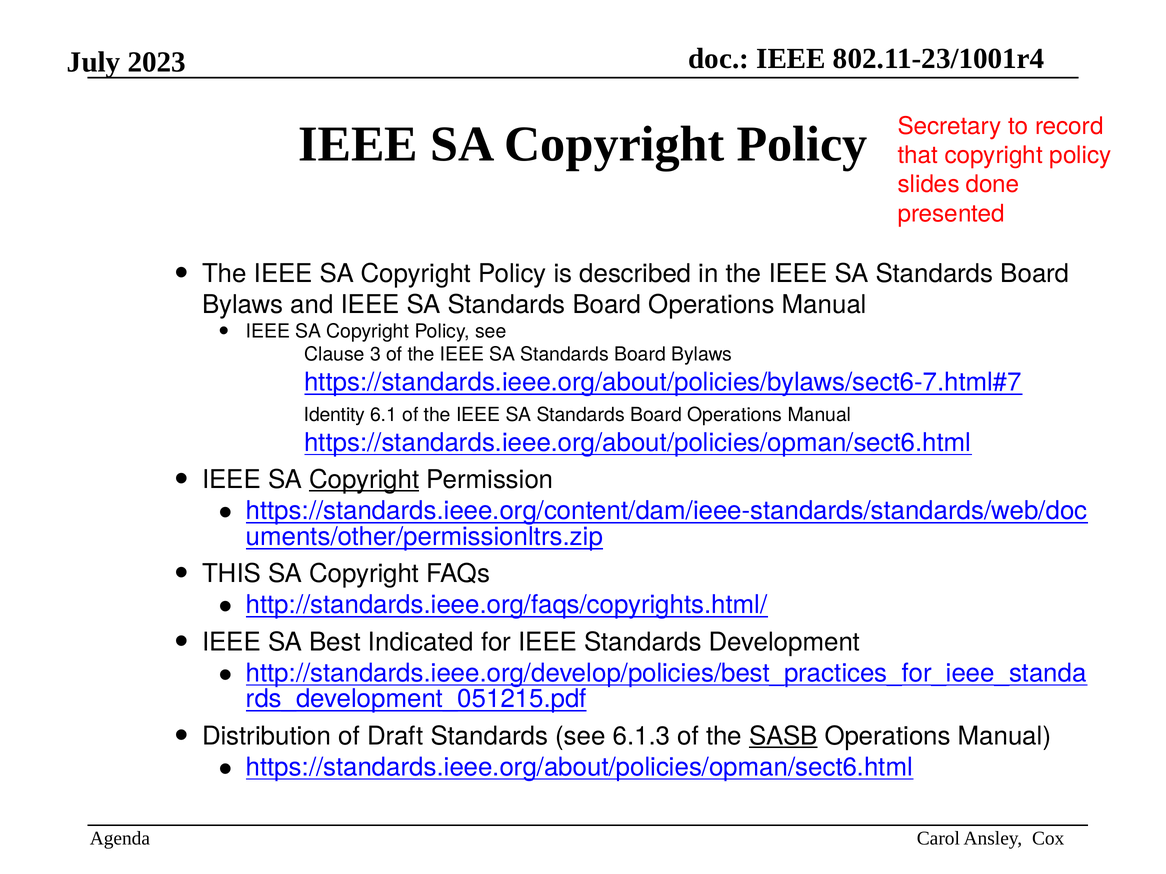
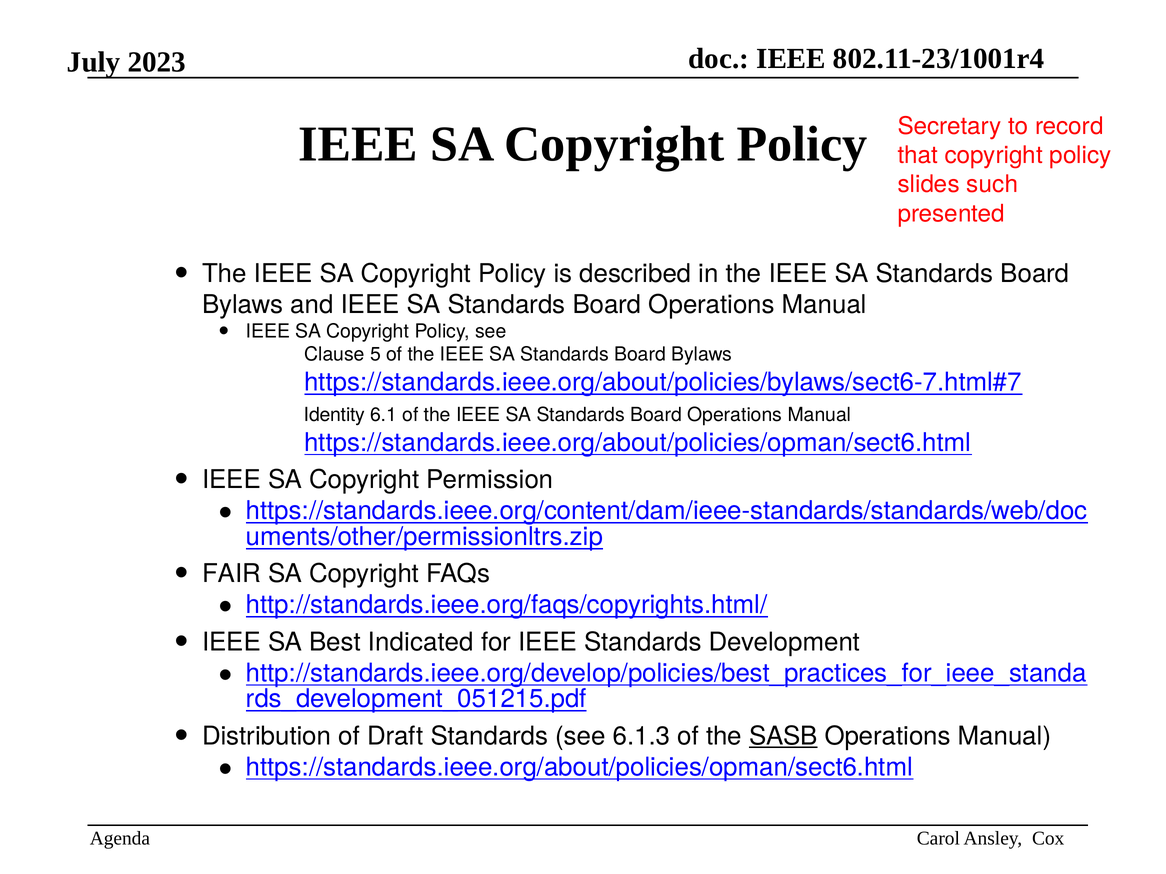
done: done -> such
3: 3 -> 5
Copyright at (364, 480) underline: present -> none
THIS: THIS -> FAIR
